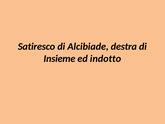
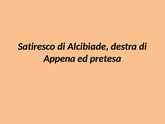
Insieme: Insieme -> Appena
indotto: indotto -> pretesa
